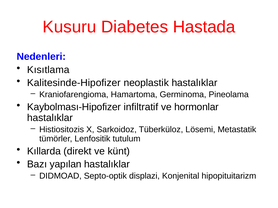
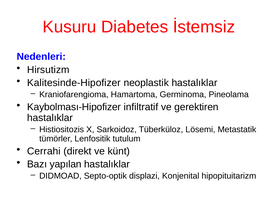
Hastada: Hastada -> İstemsiz
Kısıtlama: Kısıtlama -> Hirsutizm
hormonlar: hormonlar -> gerektiren
Kıllarda: Kıllarda -> Cerrahi
